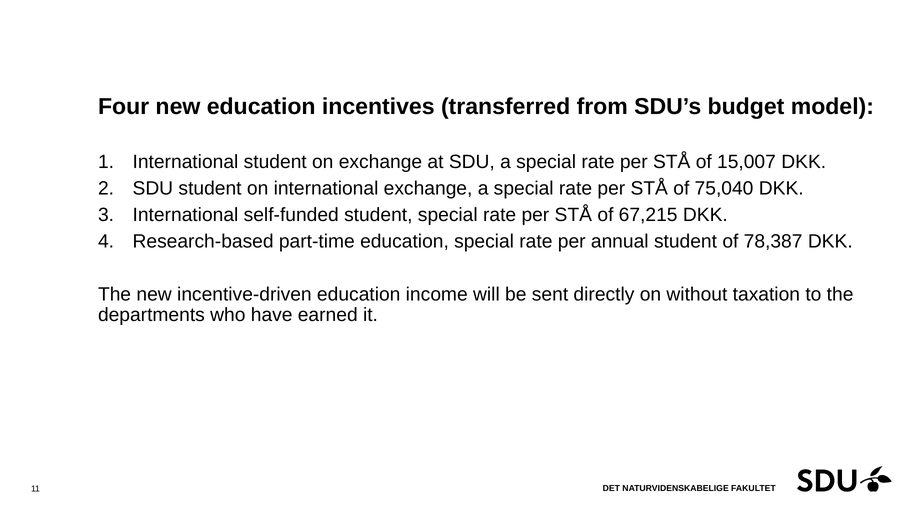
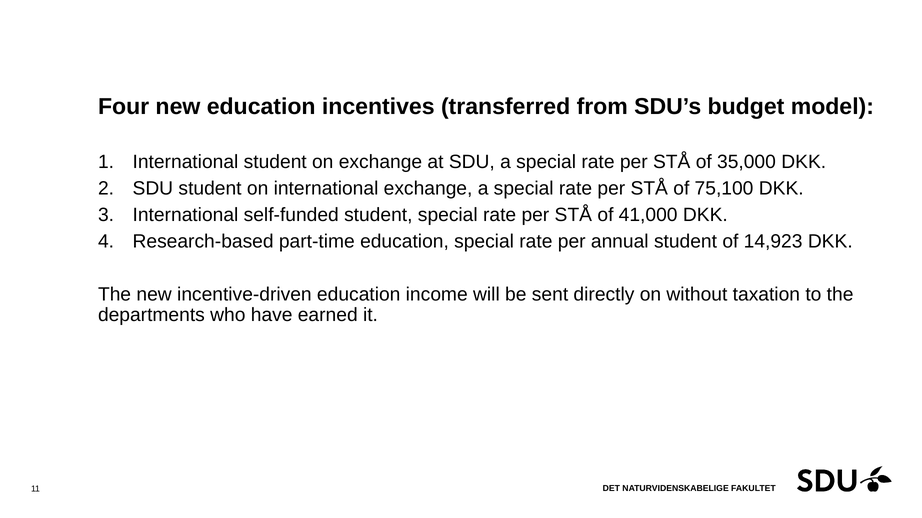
15,007: 15,007 -> 35,000
75,040: 75,040 -> 75,100
67,215: 67,215 -> 41,000
78,387: 78,387 -> 14,923
